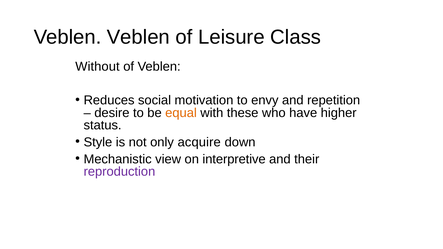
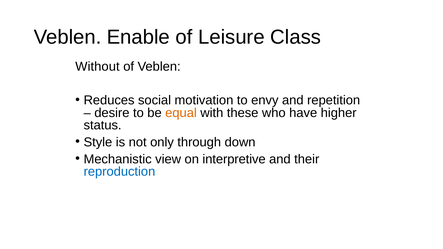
Veblen Veblen: Veblen -> Enable
acquire: acquire -> through
reproduction colour: purple -> blue
